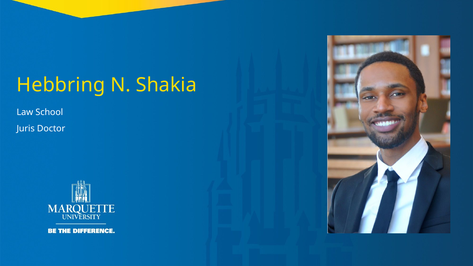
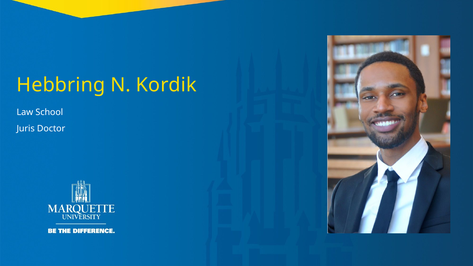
Shakia: Shakia -> Kordik
